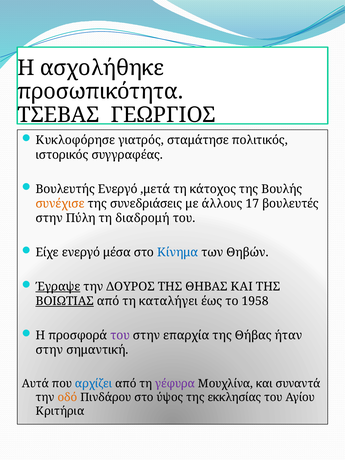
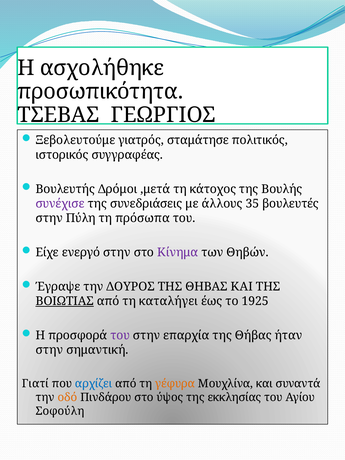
Κυκλοφόρησε: Κυκλοφόρησε -> Ξεβολευτούμε
Βουλευτής Ενεργό: Ενεργό -> Δρόμοι
συνέχισε colour: orange -> purple
17: 17 -> 35
διαδρομή: διαδρομή -> πρόσωπα
ενεργό μέσα: μέσα -> στην
Κίνημα colour: blue -> purple
Έγραψε underline: present -> none
1958: 1958 -> 1925
Αυτά: Αυτά -> Γιατί
γέφυρα colour: purple -> orange
Κριτήρια: Κριτήρια -> Σοφούλη
